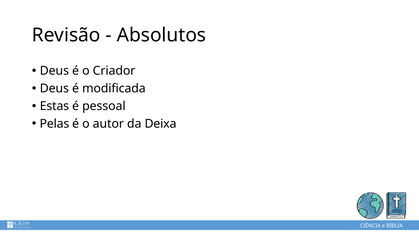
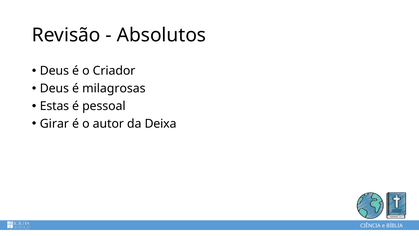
modificada: modificada -> milagrosas
Pelas: Pelas -> Girar
